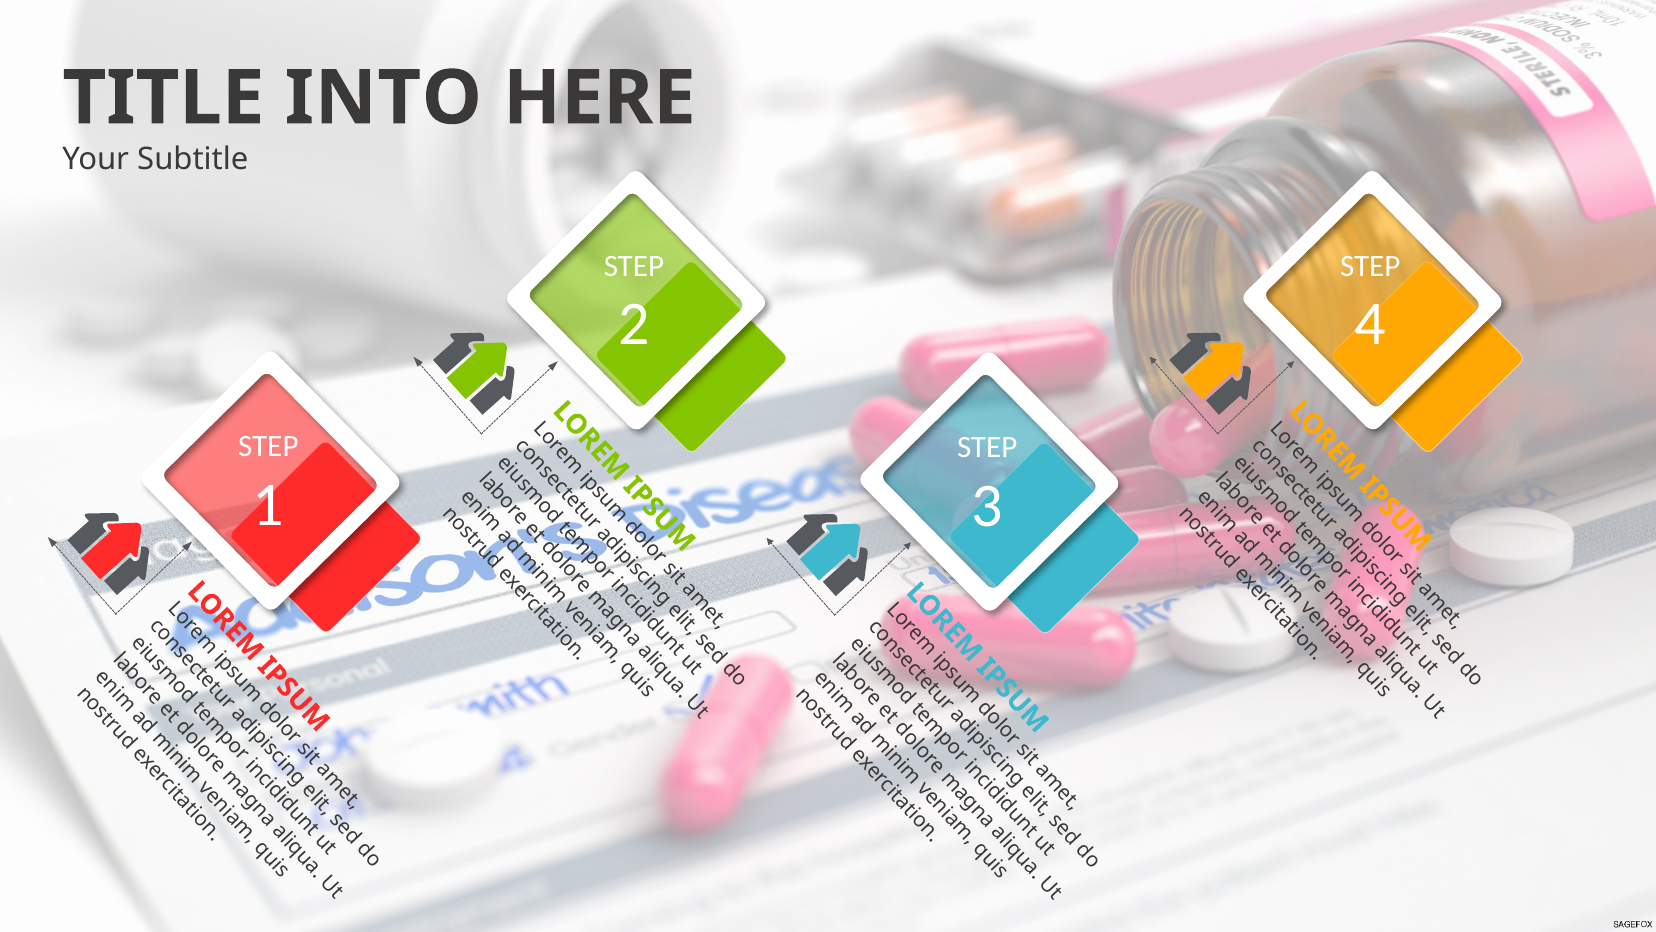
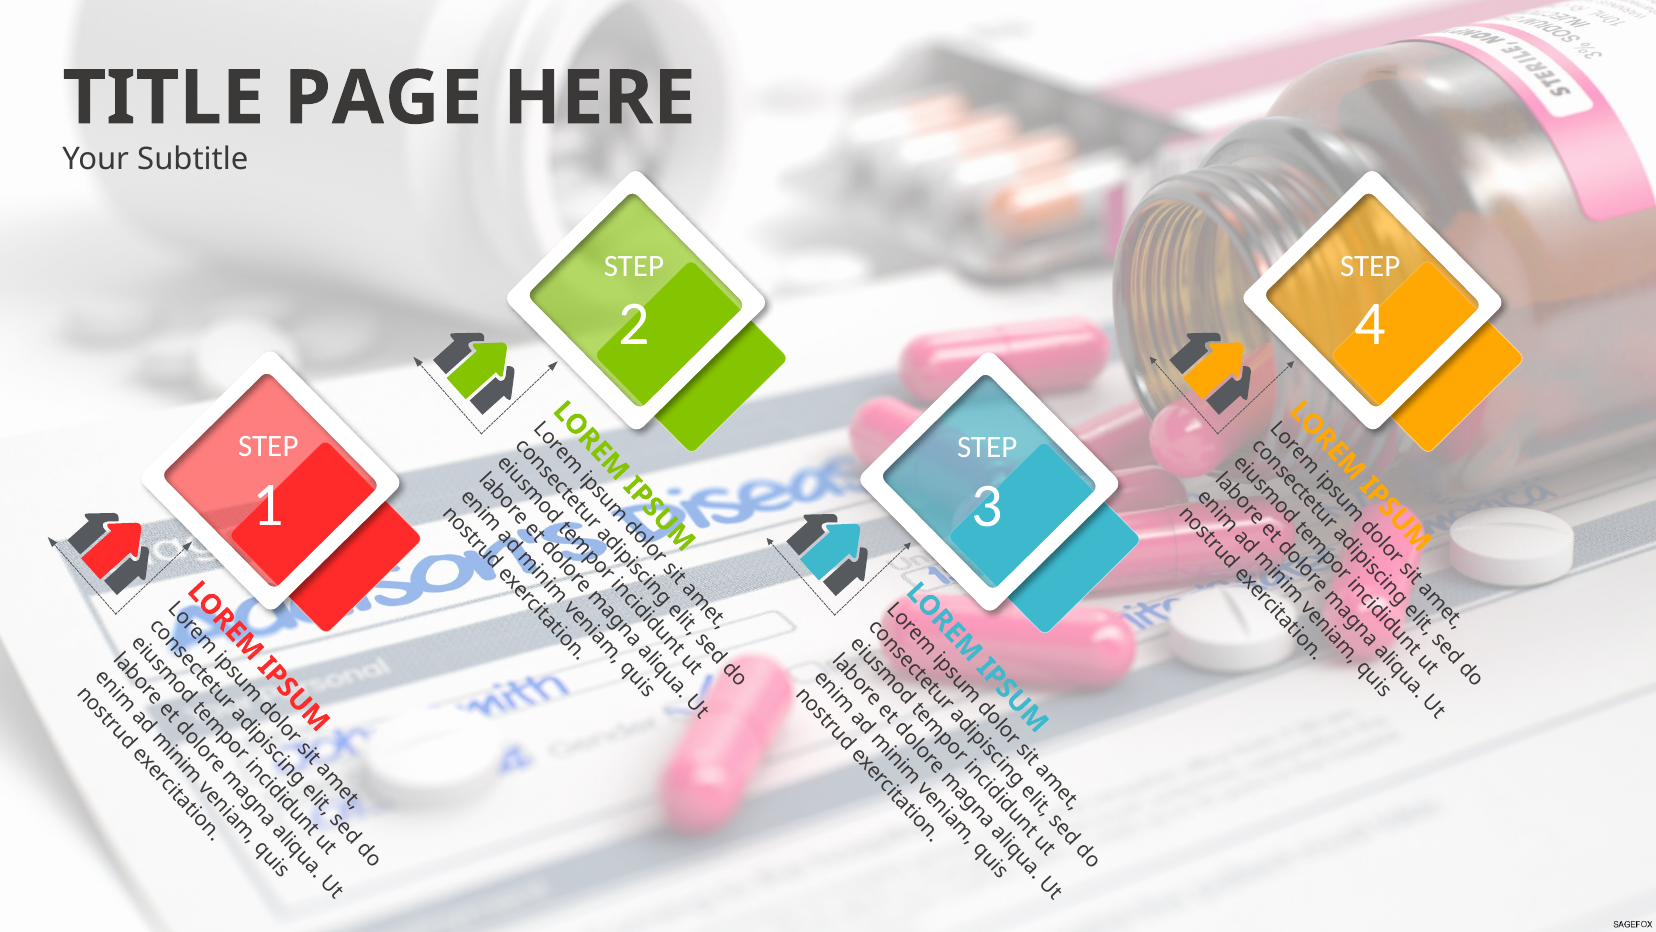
INTO: INTO -> PAGE
